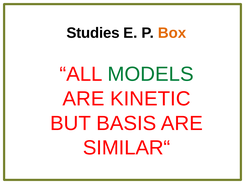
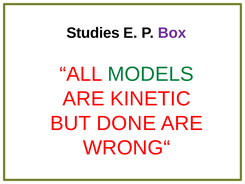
Box colour: orange -> purple
BASIS: BASIS -> DONE
SIMILAR“: SIMILAR“ -> WRONG“
